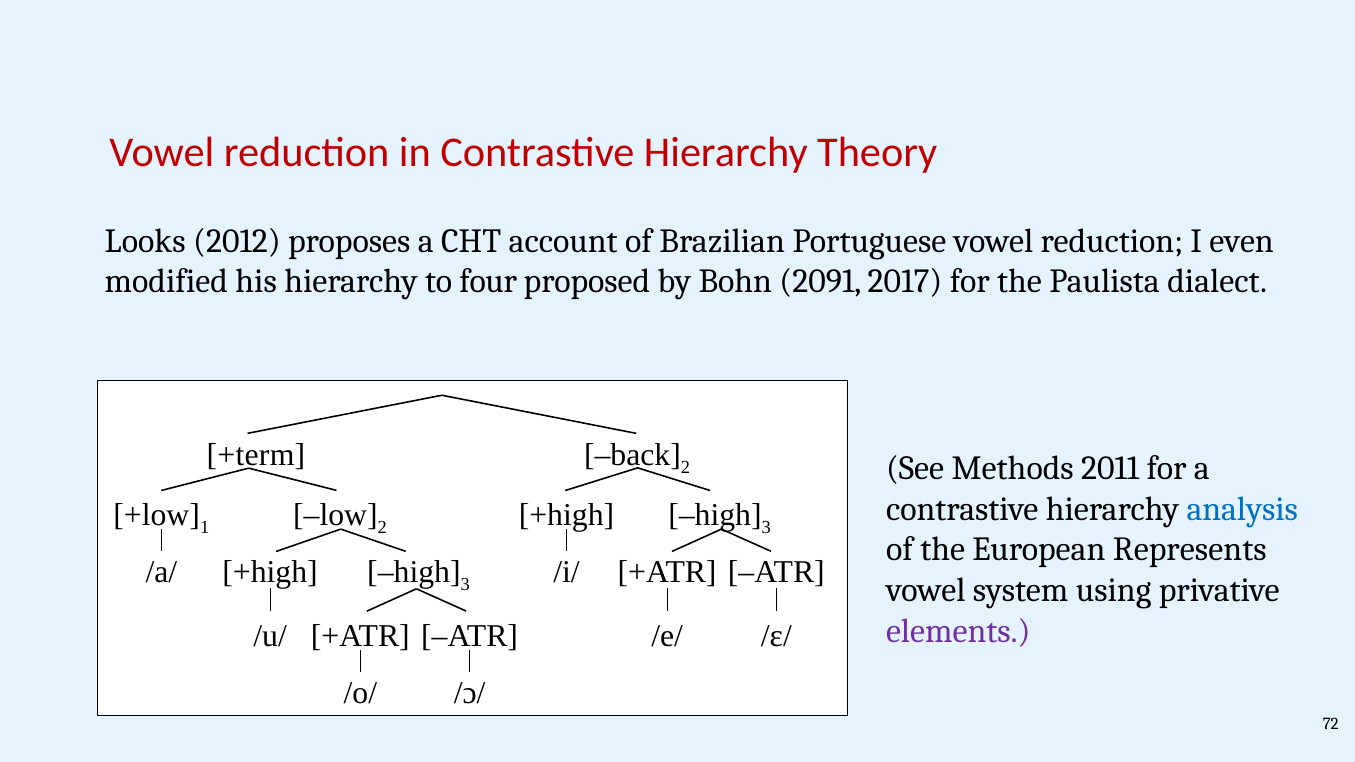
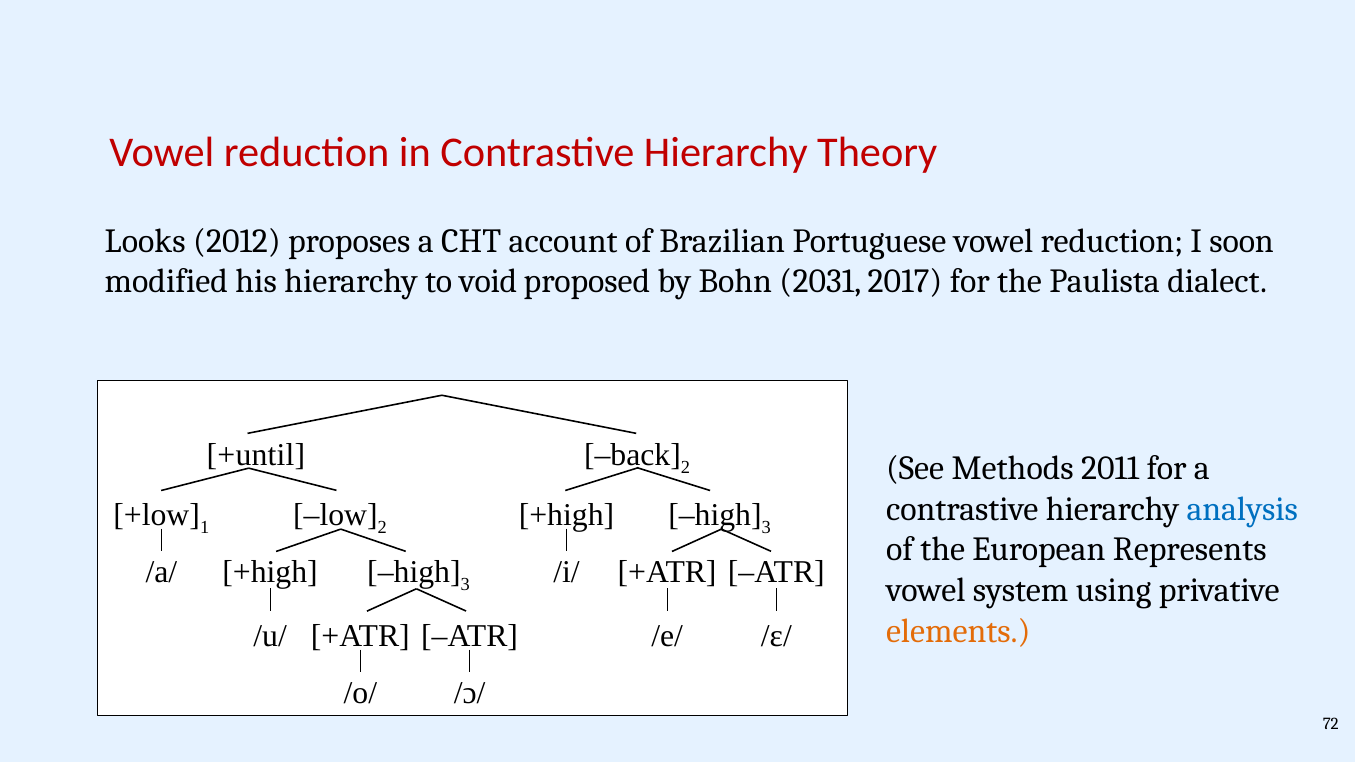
even: even -> soon
four: four -> void
2091: 2091 -> 2031
+term: +term -> +until
elements colour: purple -> orange
